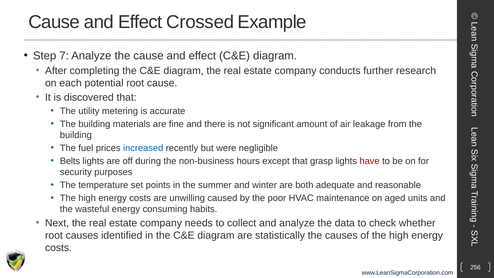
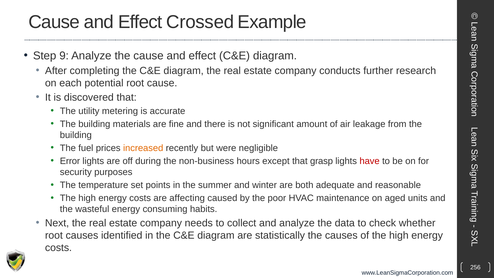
7: 7 -> 9
increased colour: blue -> orange
Belts: Belts -> Error
unwilling: unwilling -> affecting
